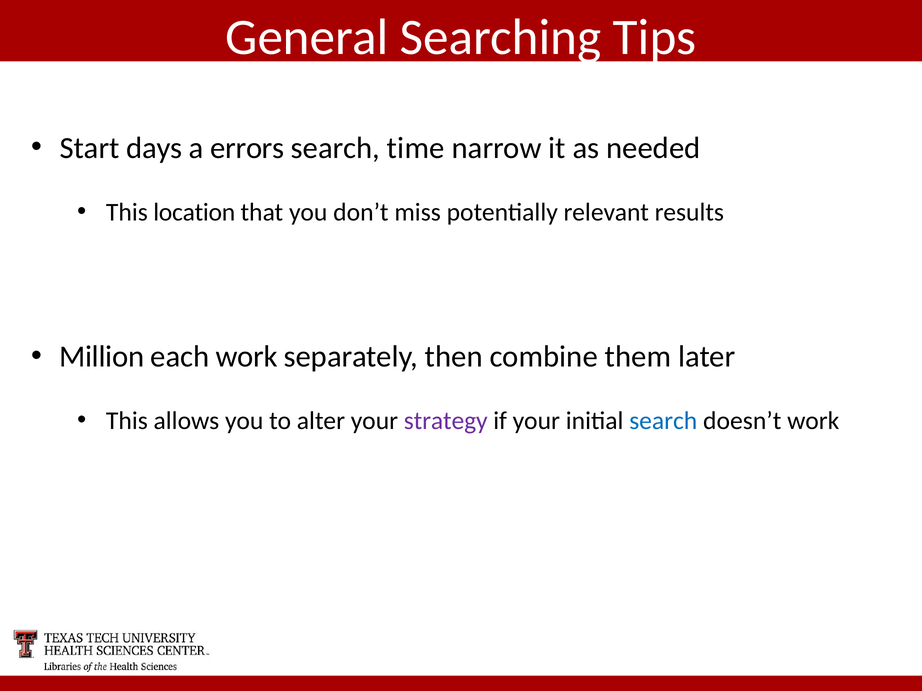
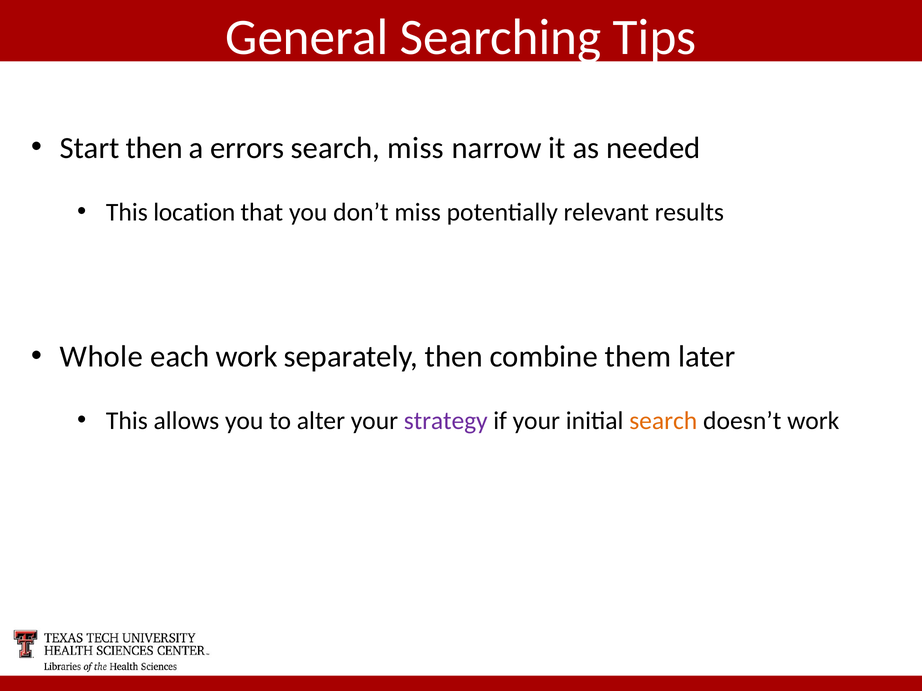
Start days: days -> then
search time: time -> miss
Million: Million -> Whole
search at (663, 421) colour: blue -> orange
